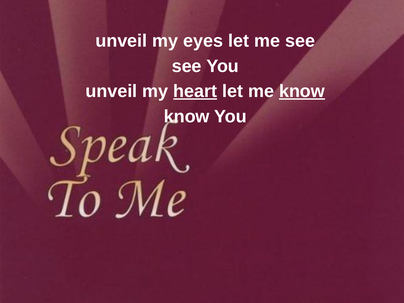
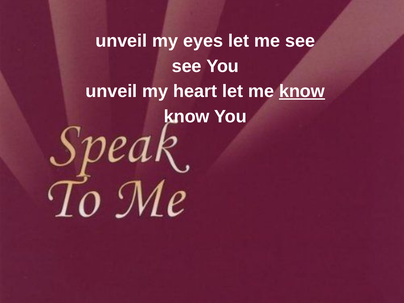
heart underline: present -> none
